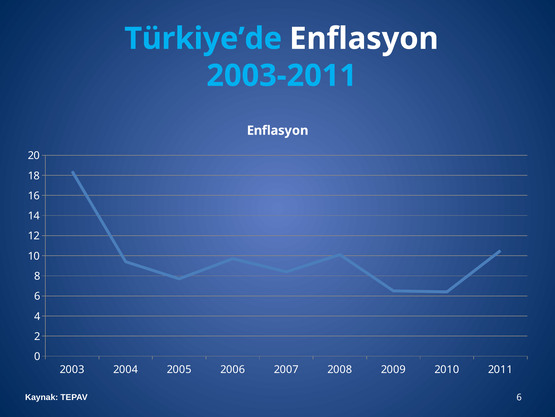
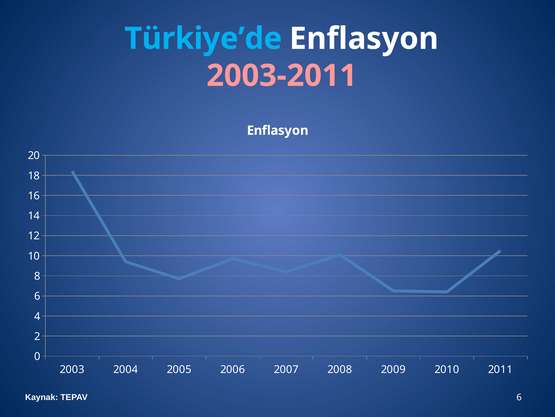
2003-2011 colour: light blue -> pink
